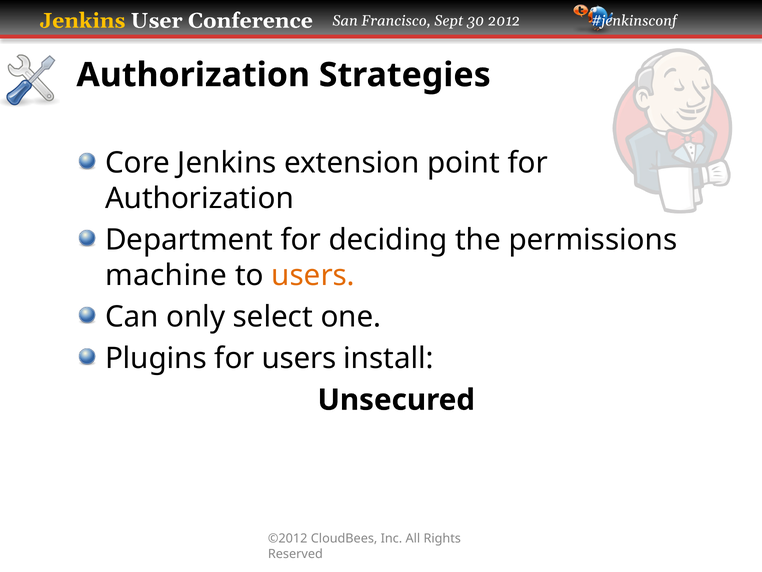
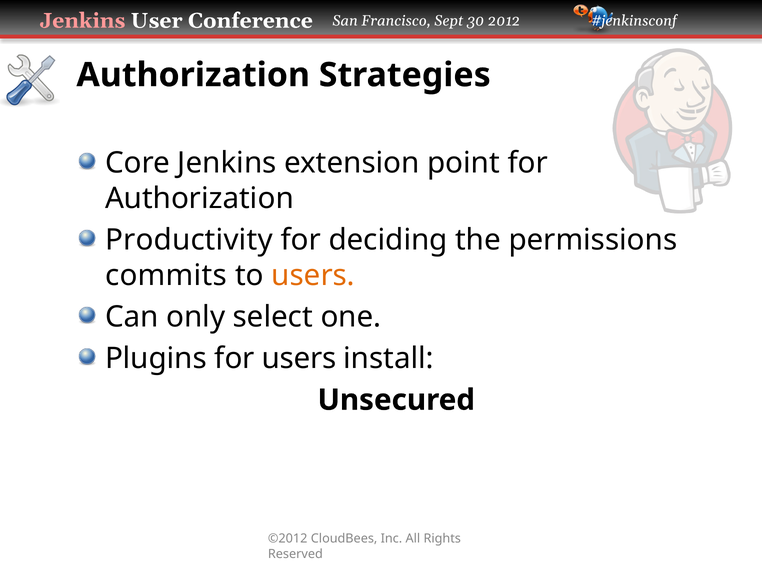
Jenkins at (82, 21) colour: yellow -> pink
Department: Department -> Productivity
machine: machine -> commits
